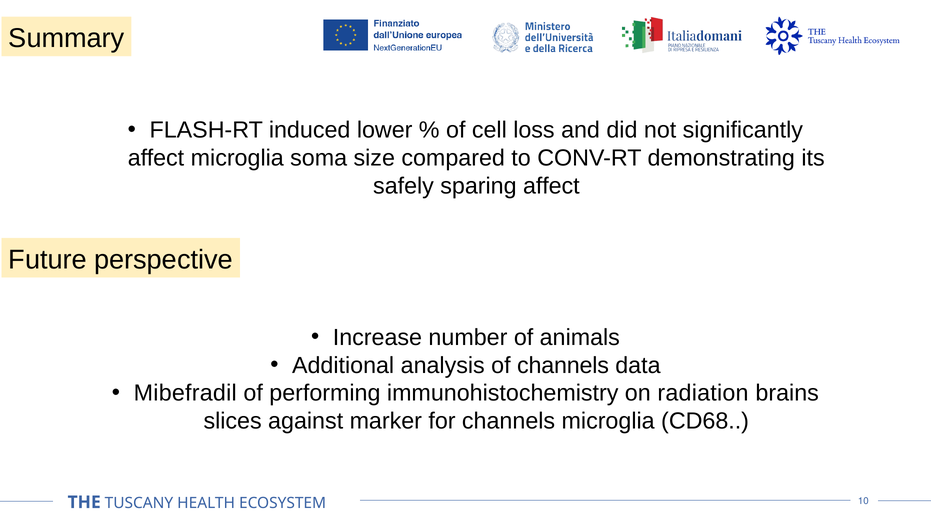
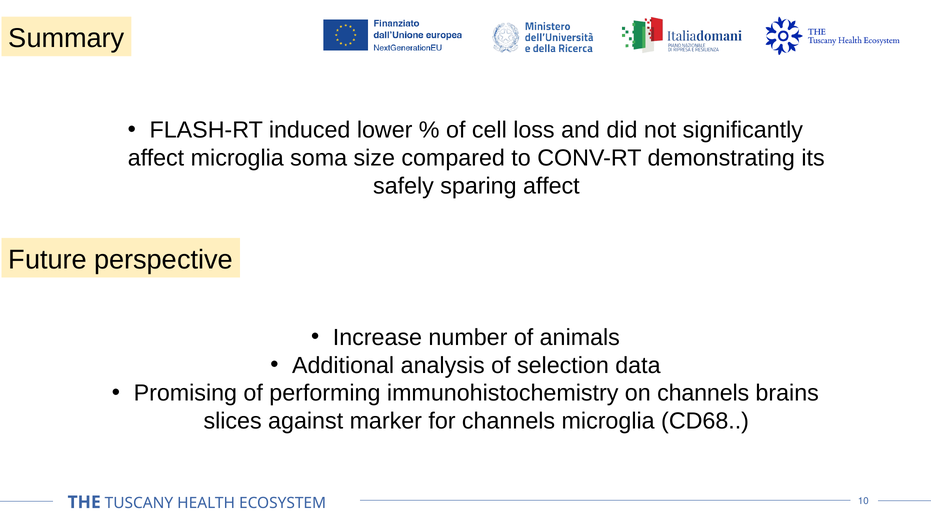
of channels: channels -> selection
Mibefradil: Mibefradil -> Promising
on radiation: radiation -> channels
